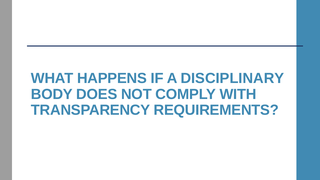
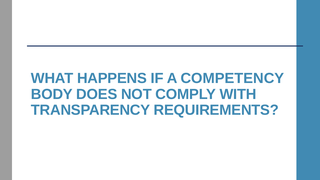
DISCIPLINARY: DISCIPLINARY -> COMPETENCY
